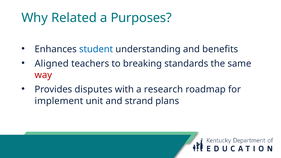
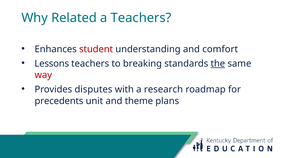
a Purposes: Purposes -> Teachers
student colour: blue -> red
benefits: benefits -> comfort
Aligned: Aligned -> Lessons
the underline: none -> present
implement: implement -> precedents
strand: strand -> theme
